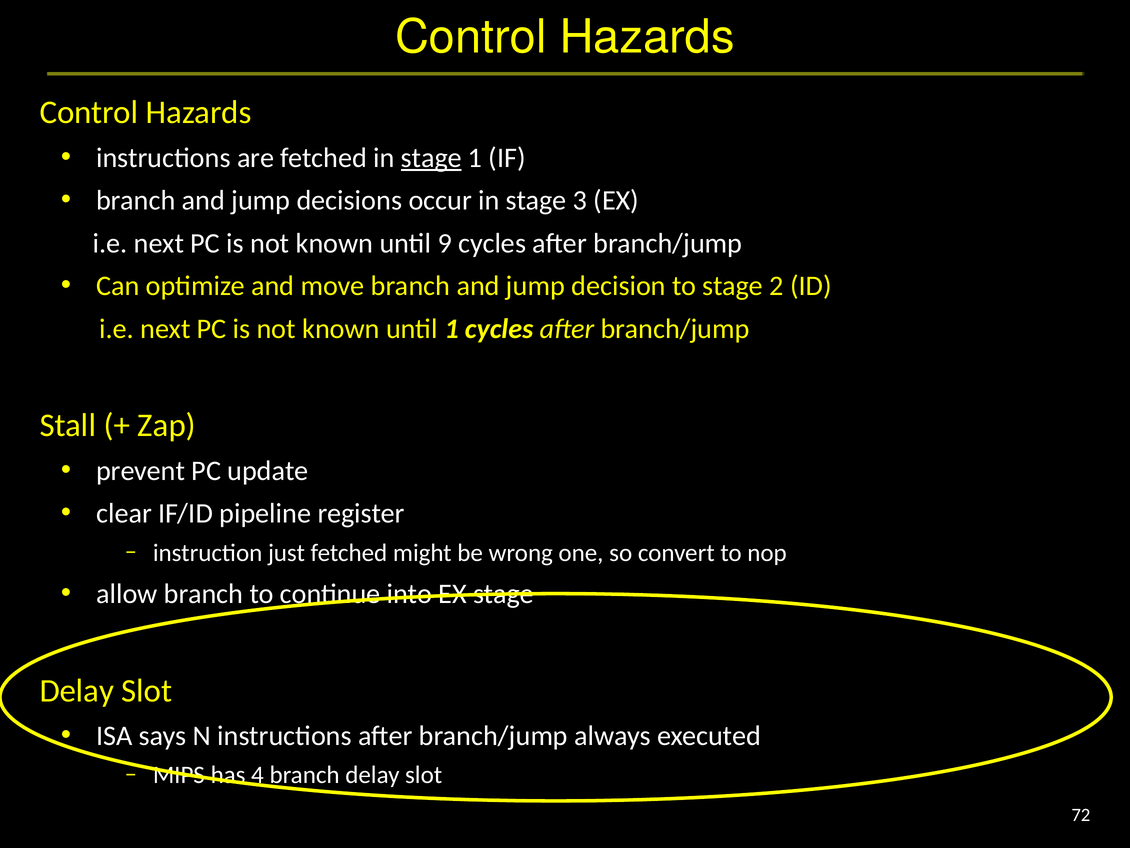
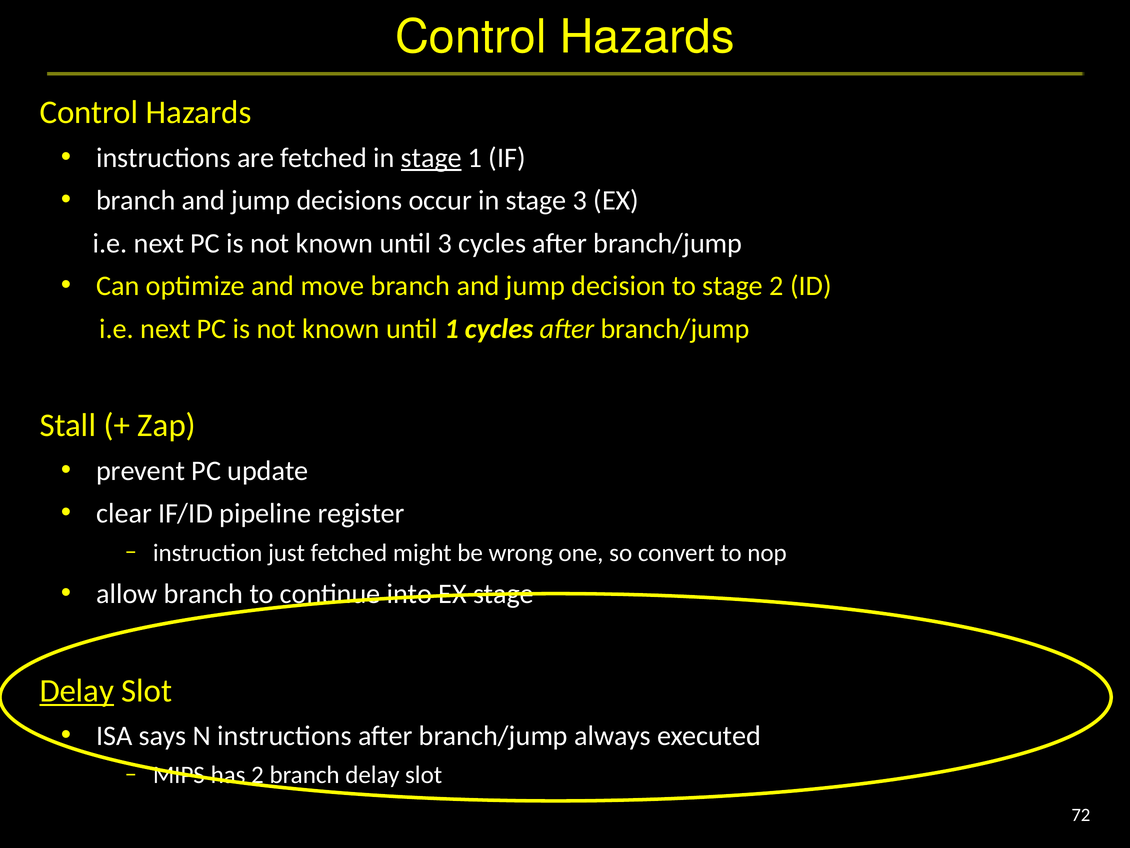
until 9: 9 -> 3
Delay at (77, 690) underline: none -> present
has 4: 4 -> 2
